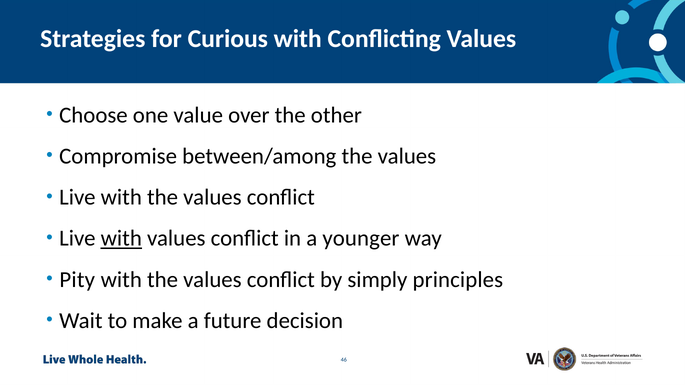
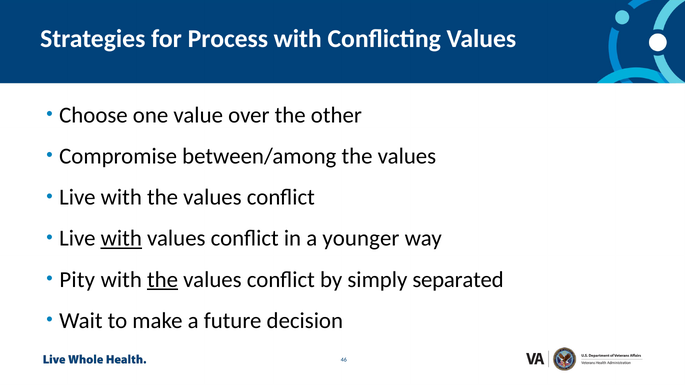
Curious: Curious -> Process
the at (163, 280) underline: none -> present
principles: principles -> separated
